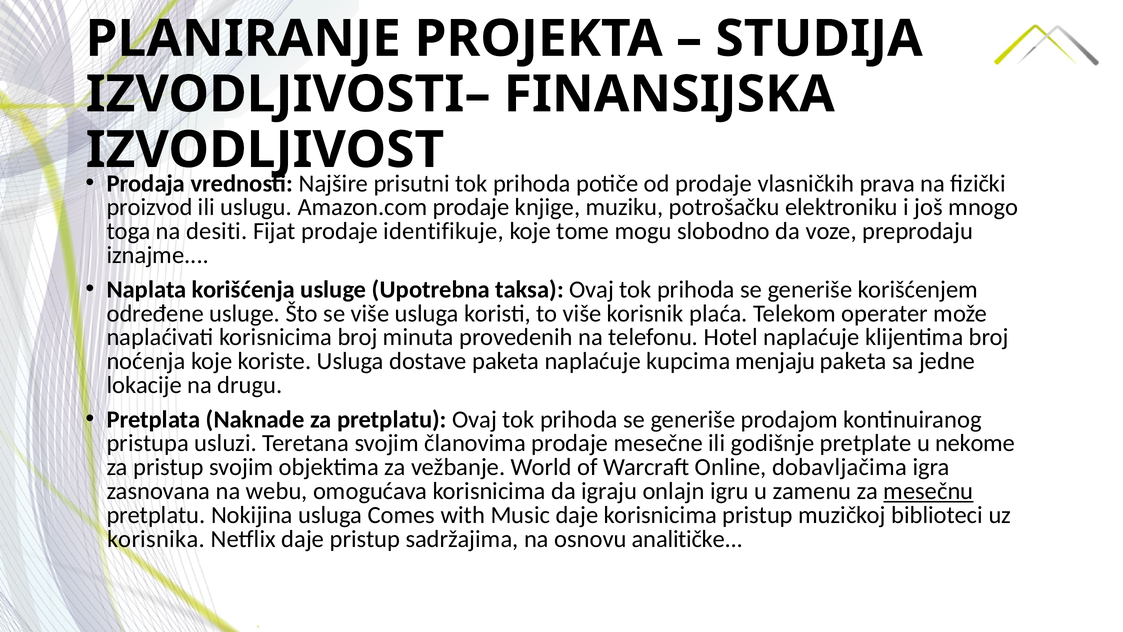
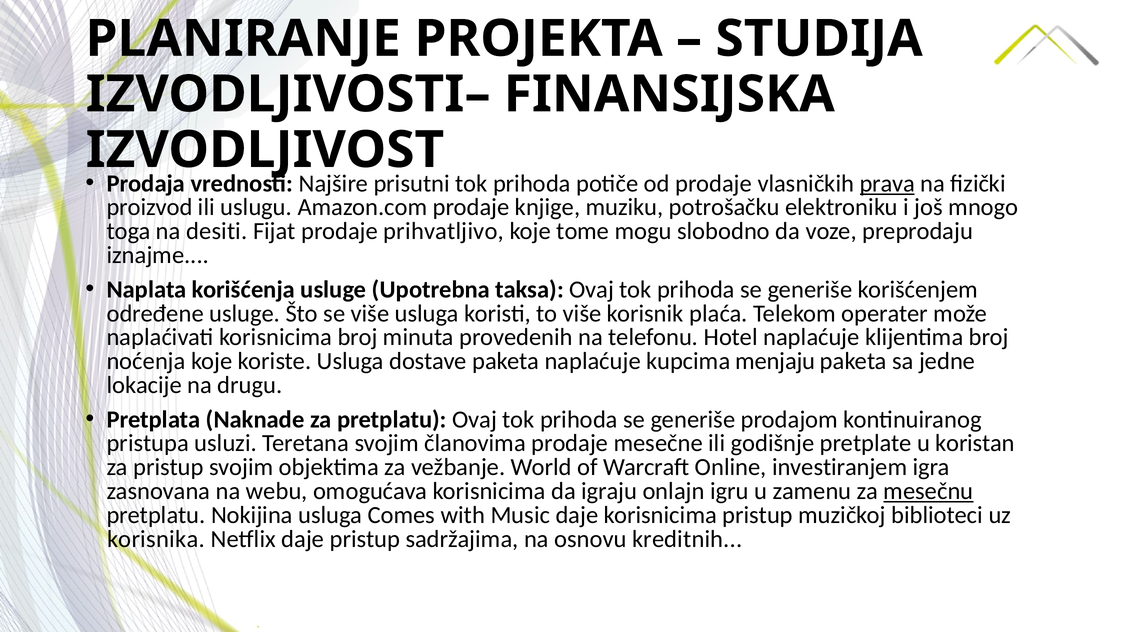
prava underline: none -> present
identifikuje: identifikuje -> prihvatljivo
nekome: nekome -> koristan
dobavljačima: dobavljačima -> investiranjem
analitičke: analitičke -> kreditnih
